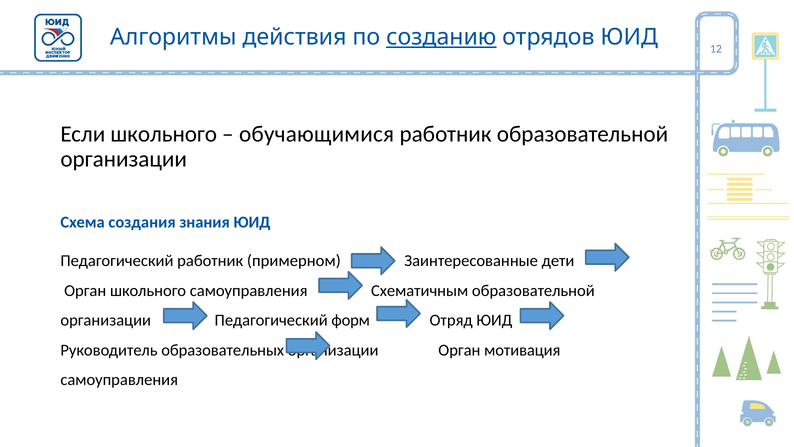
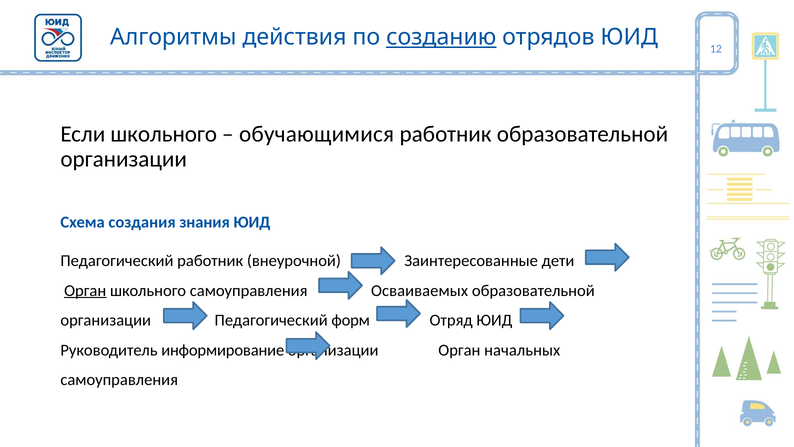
примерном: примерном -> внеурочной
Орган at (85, 290) underline: none -> present
Схематичным: Схематичным -> Осваиваемых
образовательных: образовательных -> информирование
мотивация: мотивация -> начальных
